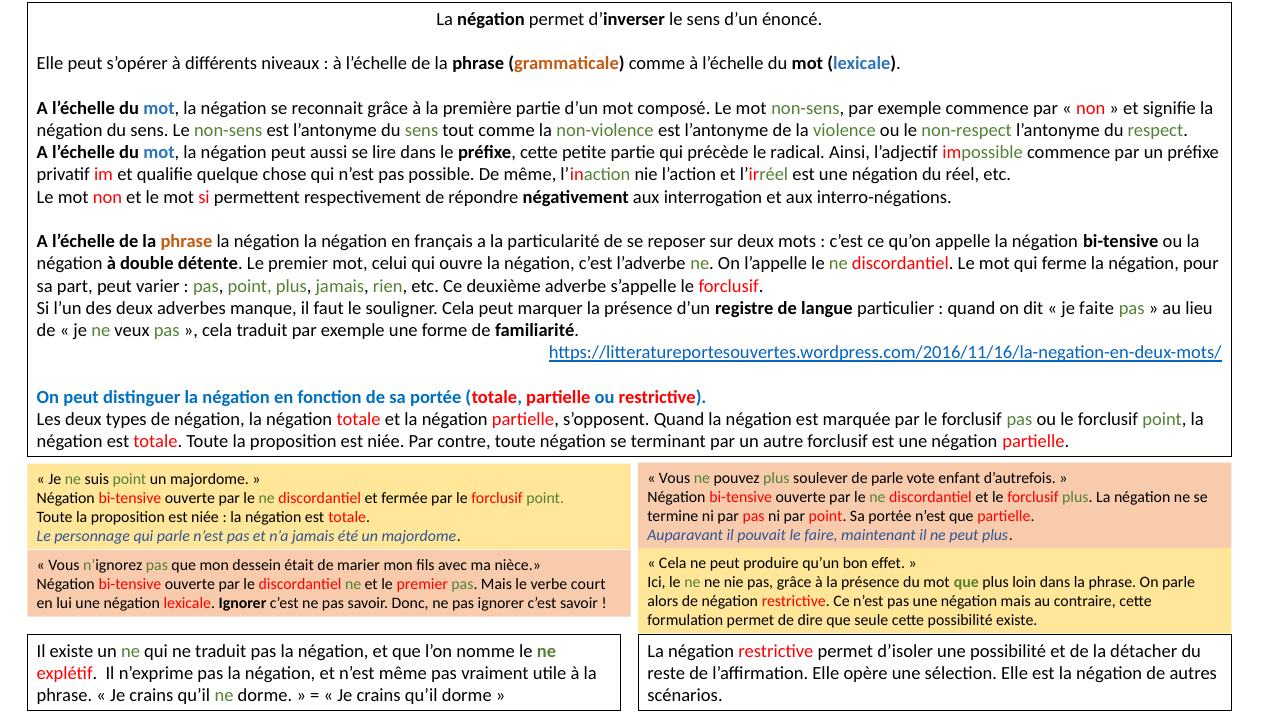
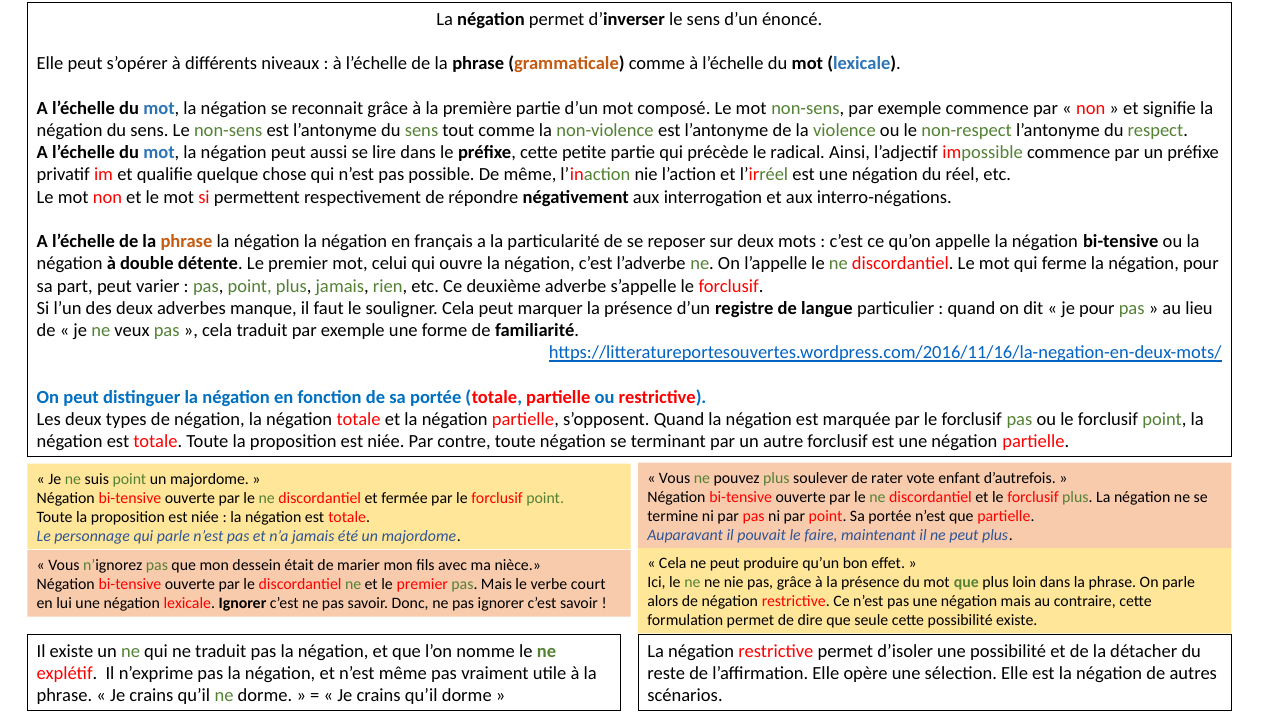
je faite: faite -> pour
de parle: parle -> rater
